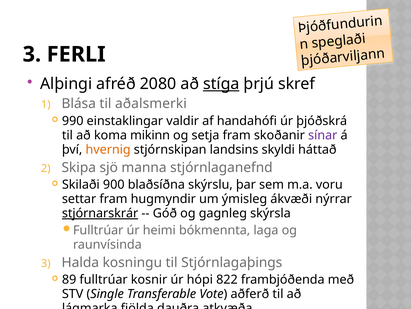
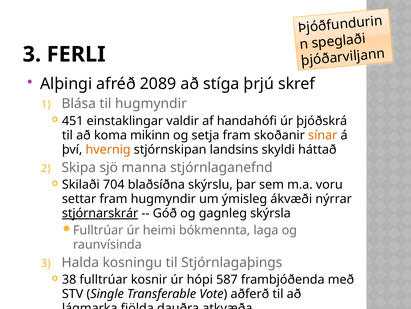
2080: 2080 -> 2089
stíga underline: present -> none
til aðalsmerki: aðalsmerki -> hugmyndir
990: 990 -> 451
sínar colour: purple -> orange
900: 900 -> 704
89: 89 -> 38
822: 822 -> 587
